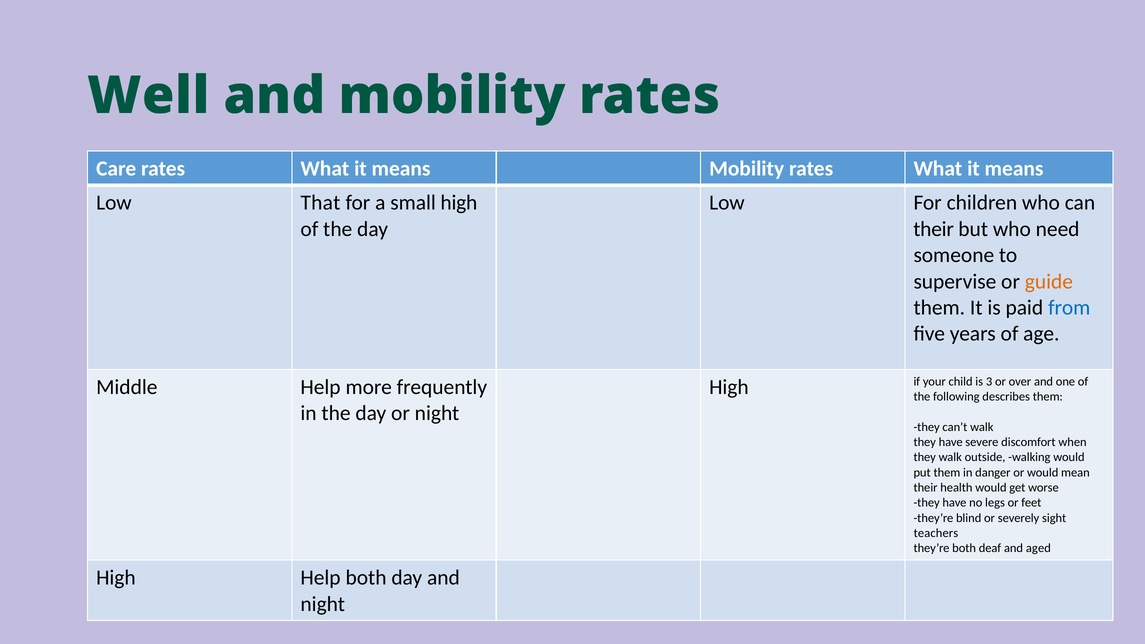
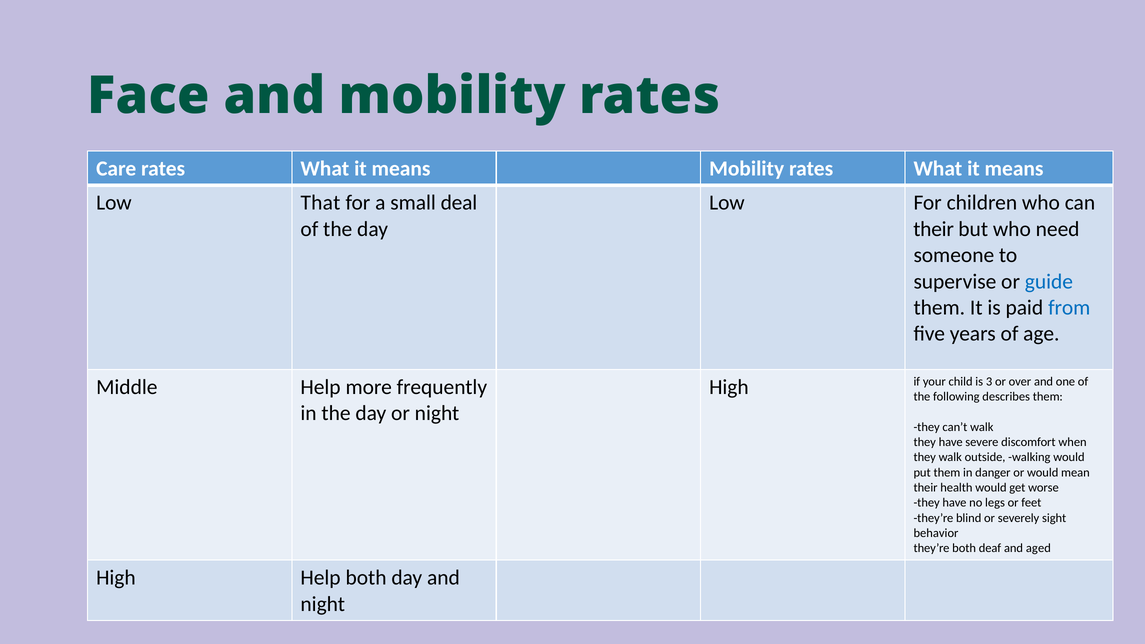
Well: Well -> Face
small high: high -> deal
guide colour: orange -> blue
teachers: teachers -> behavior
